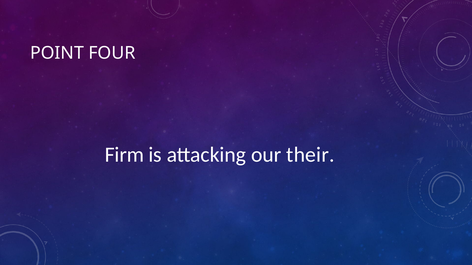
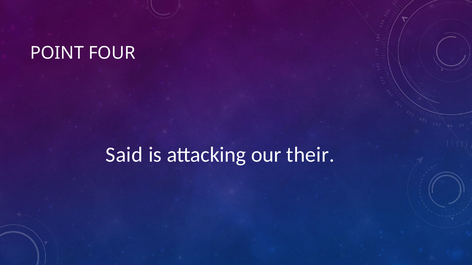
Firm: Firm -> Said
